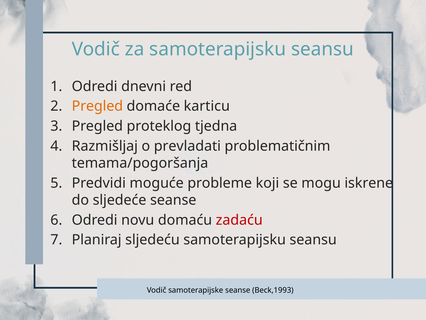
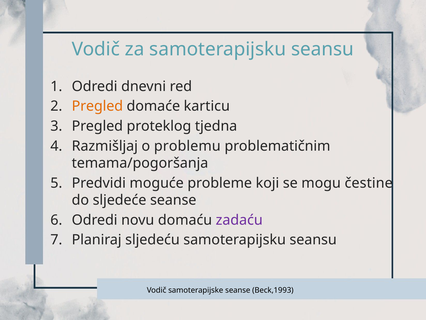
prevladati: prevladati -> problemu
iskrene: iskrene -> čestine
zadaću colour: red -> purple
